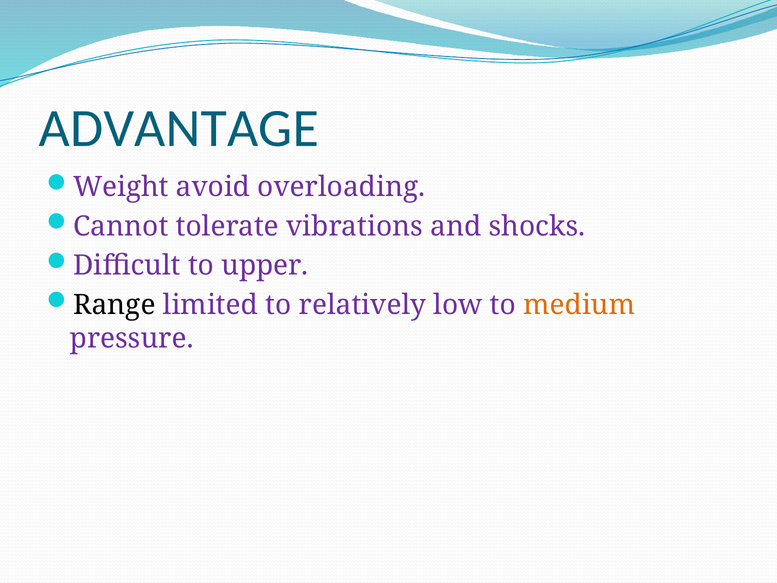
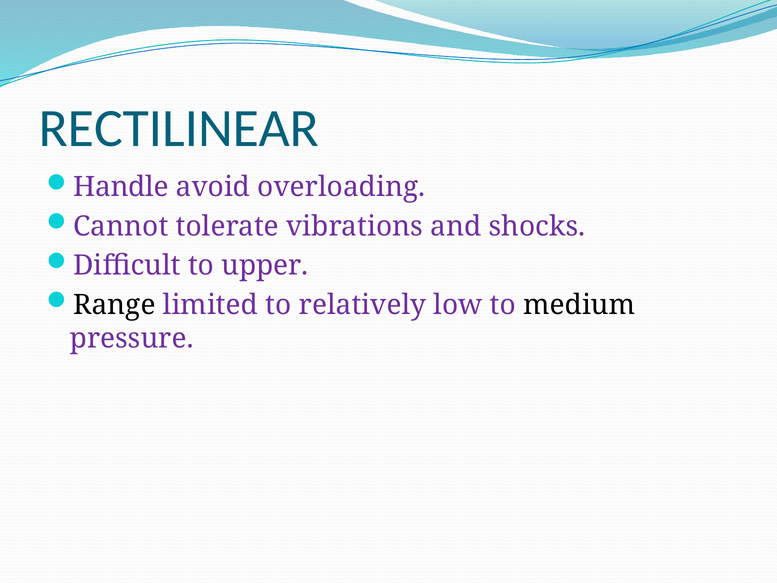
ADVANTAGE: ADVANTAGE -> RECTILINEAR
Weight: Weight -> Handle
medium colour: orange -> black
